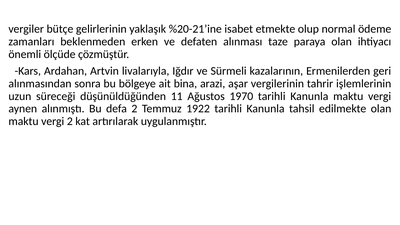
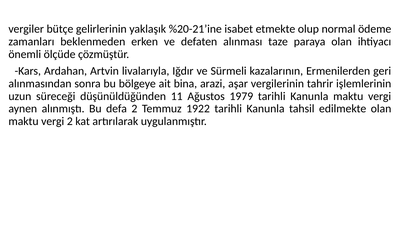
1970: 1970 -> 1979
